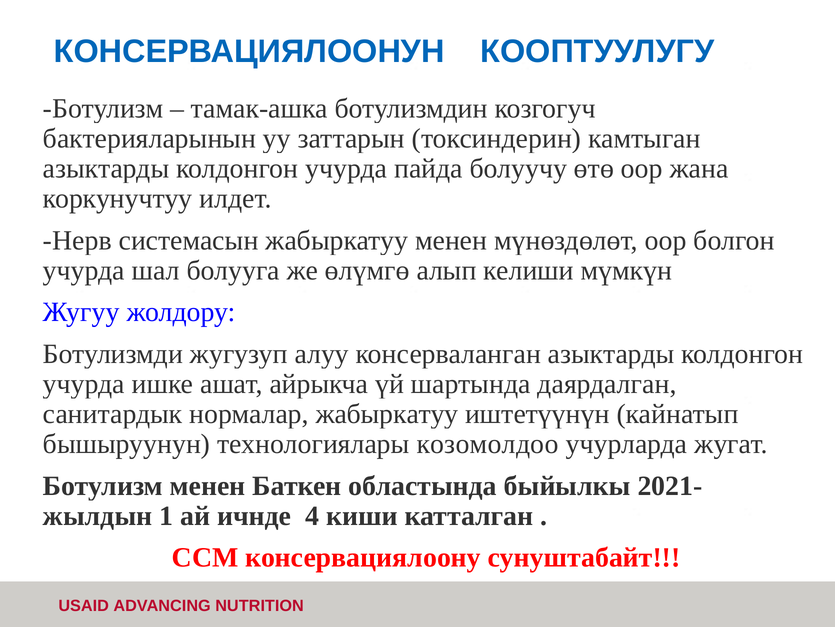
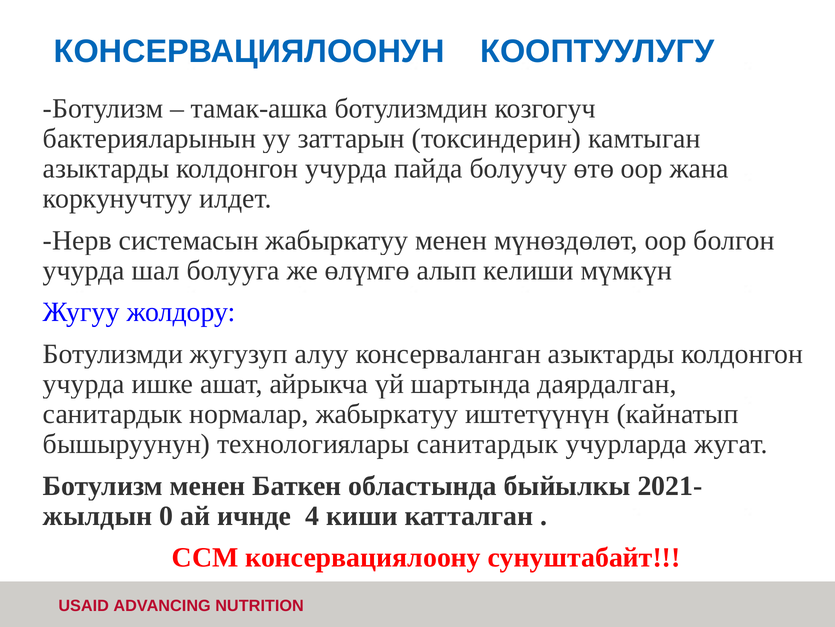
технологиялары козомолдоо: козомолдоо -> санитардык
1: 1 -> 0
